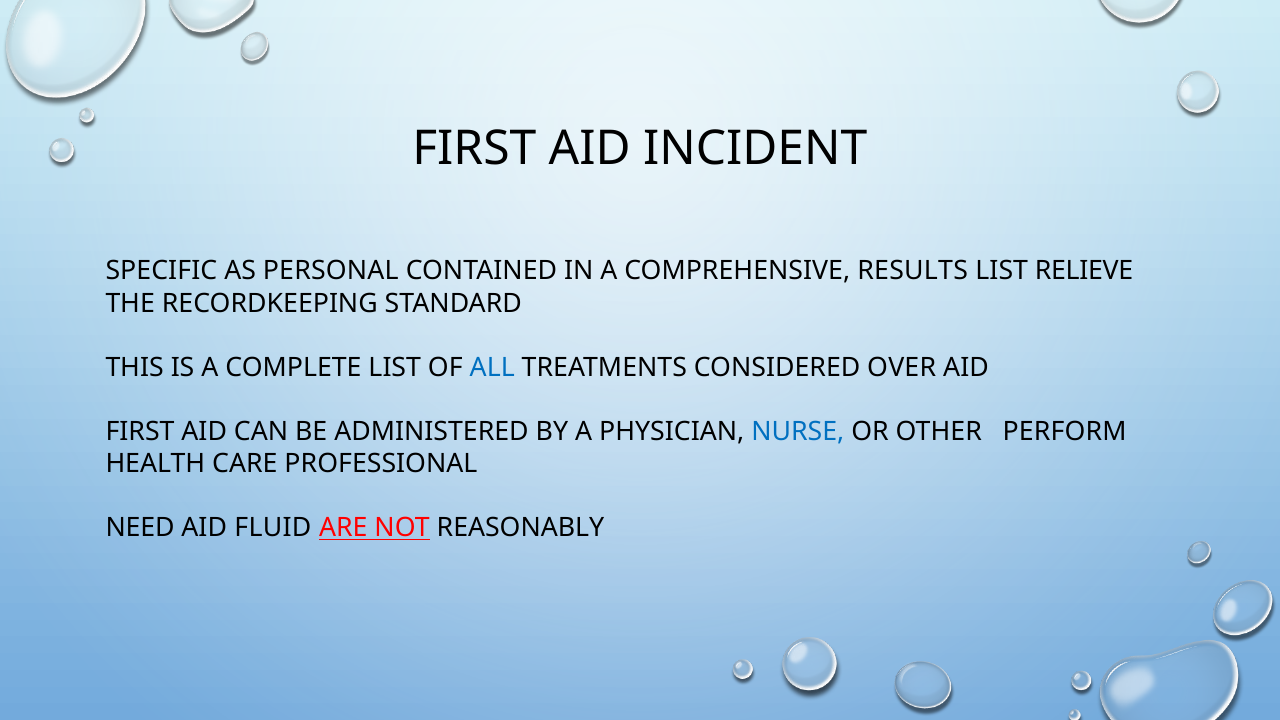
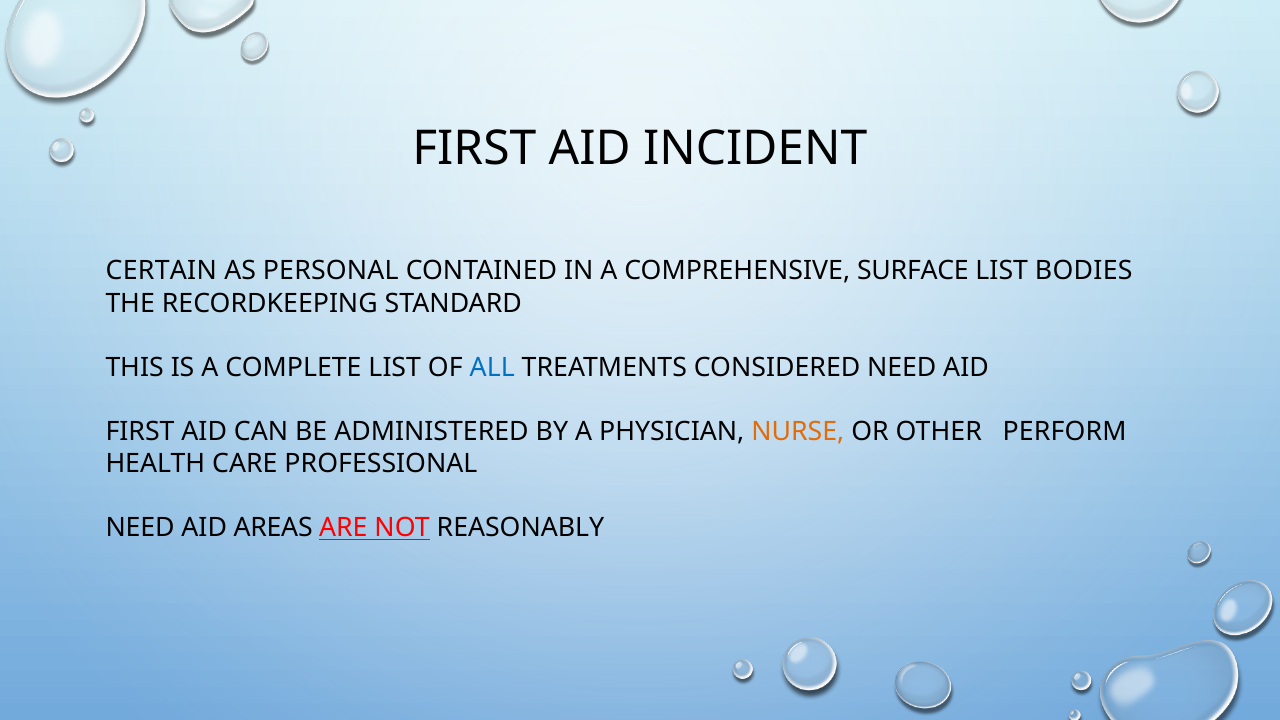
SPECIFIC: SPECIFIC -> CERTAIN
RESULTS: RESULTS -> SURFACE
RELIEVE: RELIEVE -> BODIES
CONSIDERED OVER: OVER -> NEED
NURSE colour: blue -> orange
FLUID: FLUID -> AREAS
